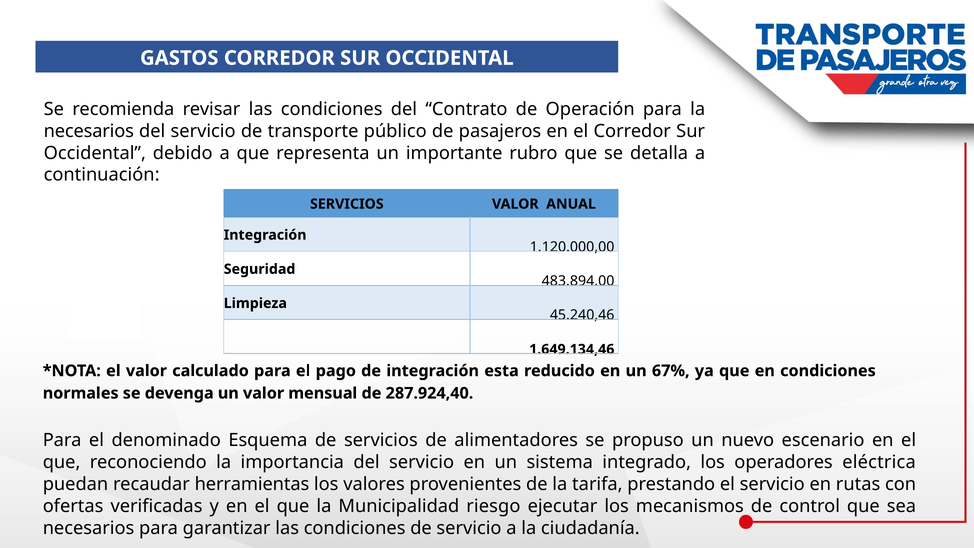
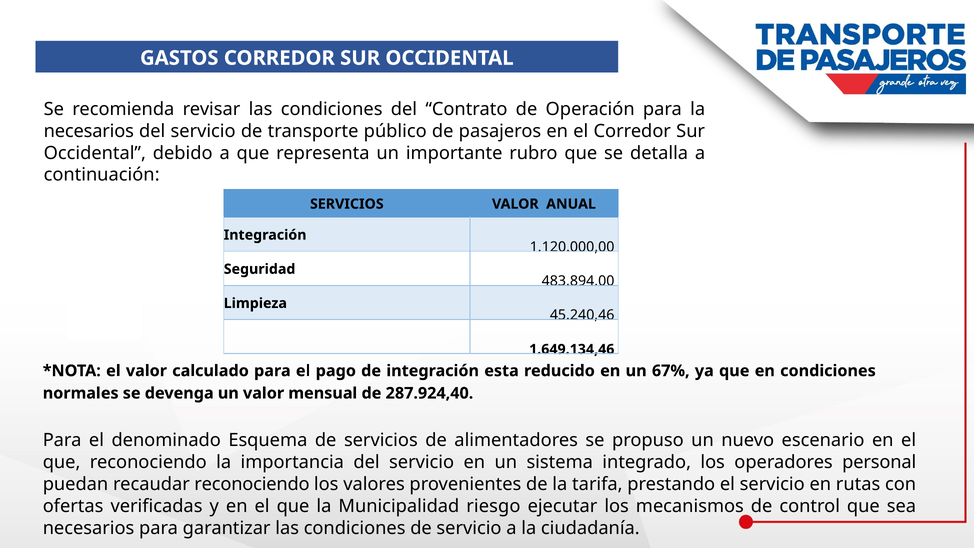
eléctrica: eléctrica -> personal
recaudar herramientas: herramientas -> reconociendo
